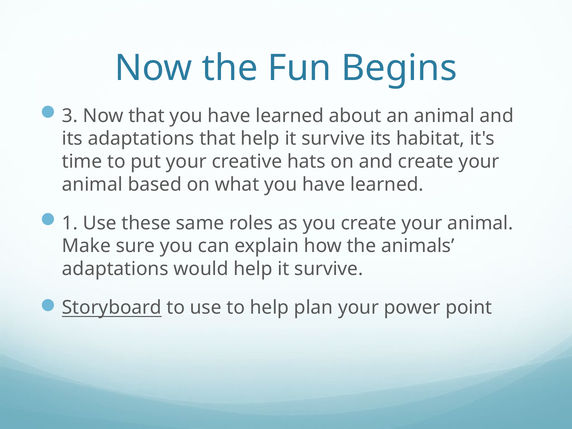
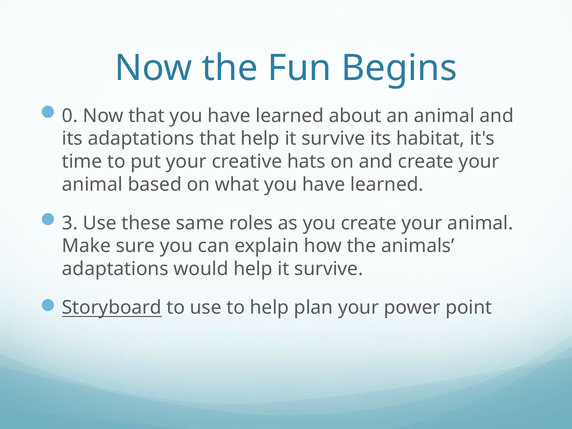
3: 3 -> 0
1: 1 -> 3
